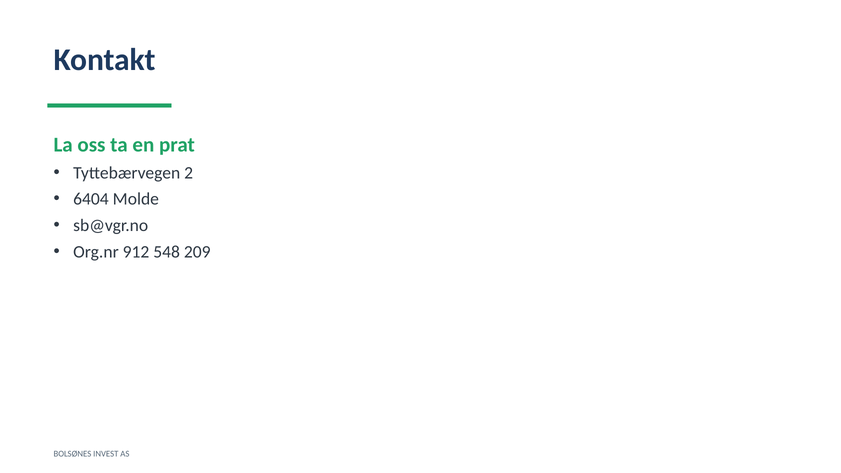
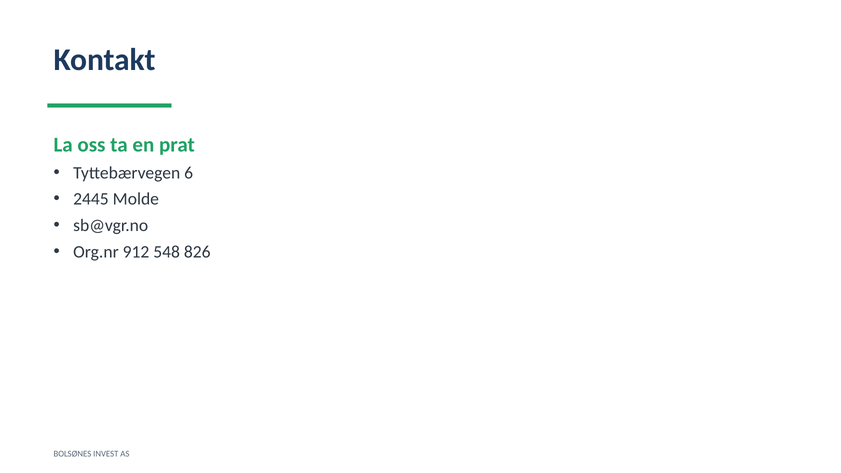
2: 2 -> 6
6404: 6404 -> 2445
209: 209 -> 826
